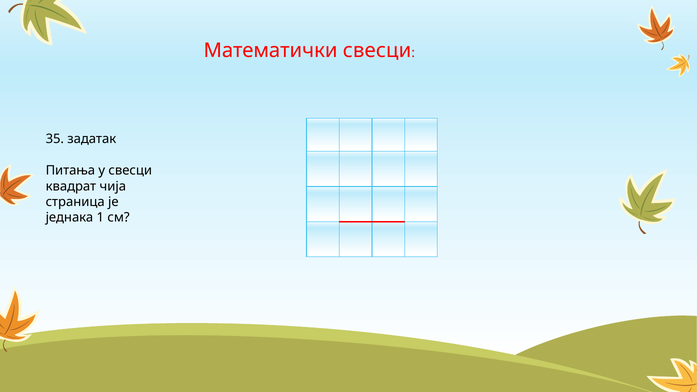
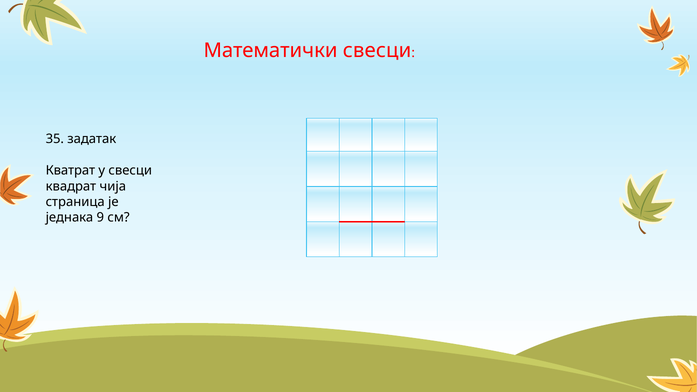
Питања: Питања -> Кватрат
1: 1 -> 9
